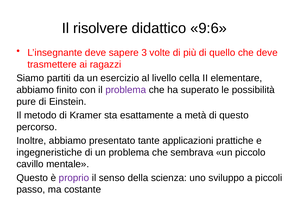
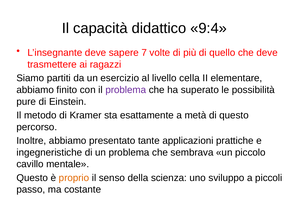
risolvere: risolvere -> capacità
9:6: 9:6 -> 9:4
3: 3 -> 7
proprio colour: purple -> orange
